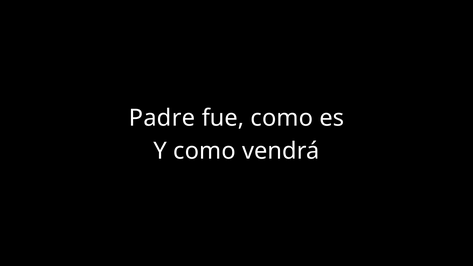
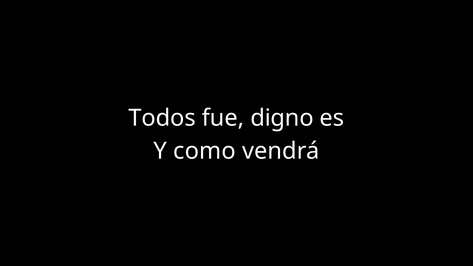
Padre: Padre -> Todos
fue como: como -> digno
